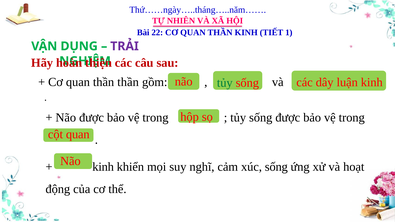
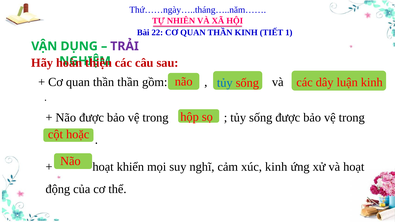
tủy at (225, 83) colour: green -> blue
cột quan: quan -> hoặc
kinh at (103, 167): kinh -> hoạt
xúc sống: sống -> kinh
